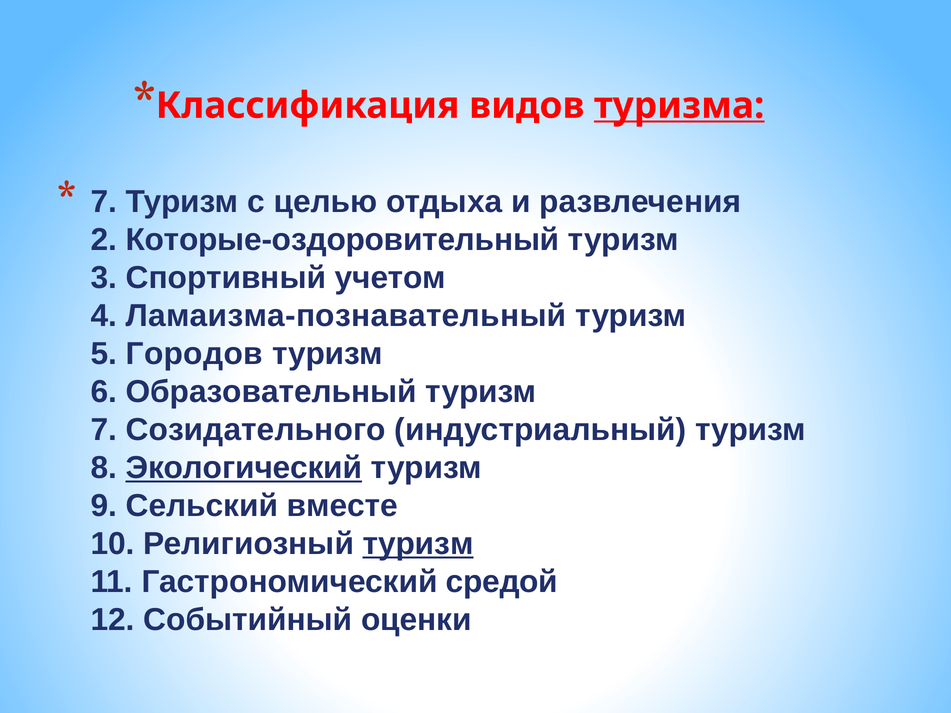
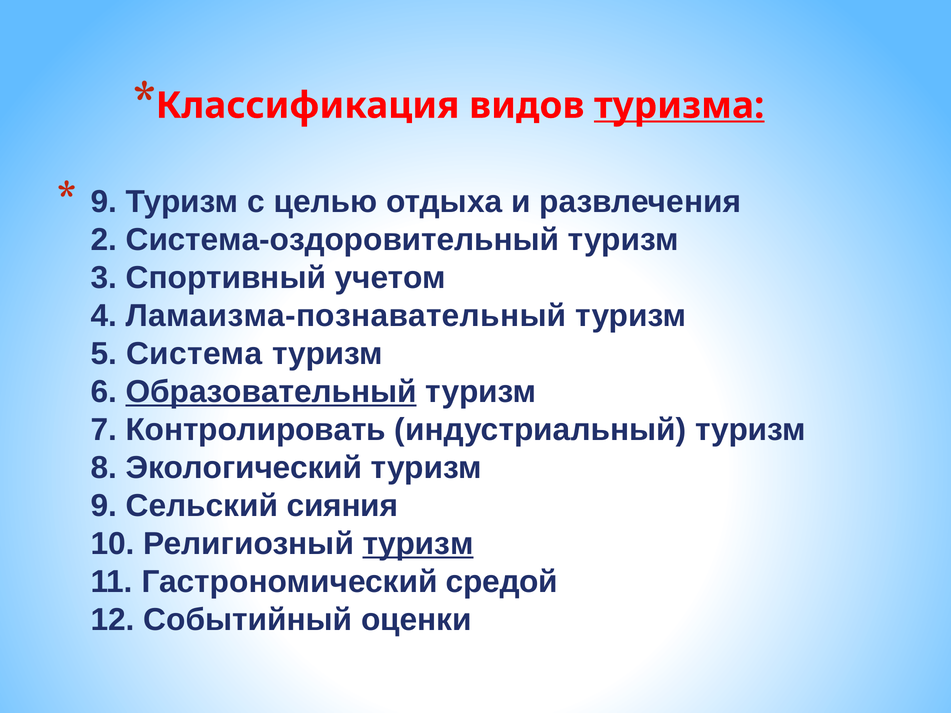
7 at (104, 202): 7 -> 9
Которые-оздоровительный: Которые-оздоровительный -> Система-оздоровительный
Городов: Городов -> Система
Образовательный underline: none -> present
Созидательного: Созидательного -> Контролировать
Экологический underline: present -> none
вместе: вместе -> сияния
